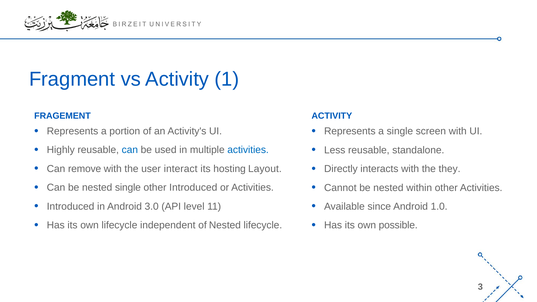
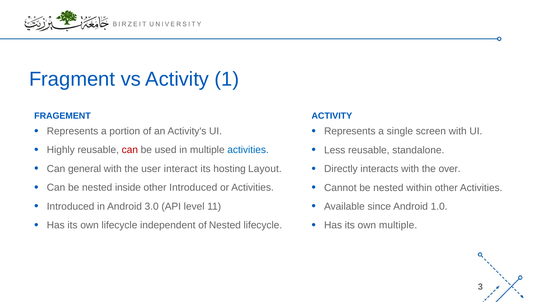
can at (130, 150) colour: blue -> red
remove: remove -> general
they: they -> over
nested single: single -> inside
own possible: possible -> multiple
